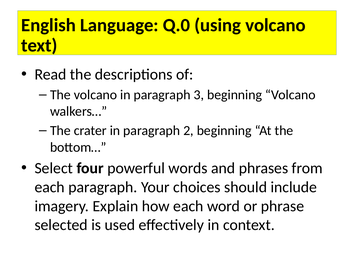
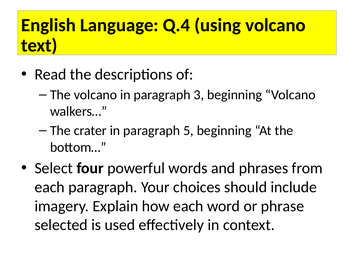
Q.0: Q.0 -> Q.4
2: 2 -> 5
